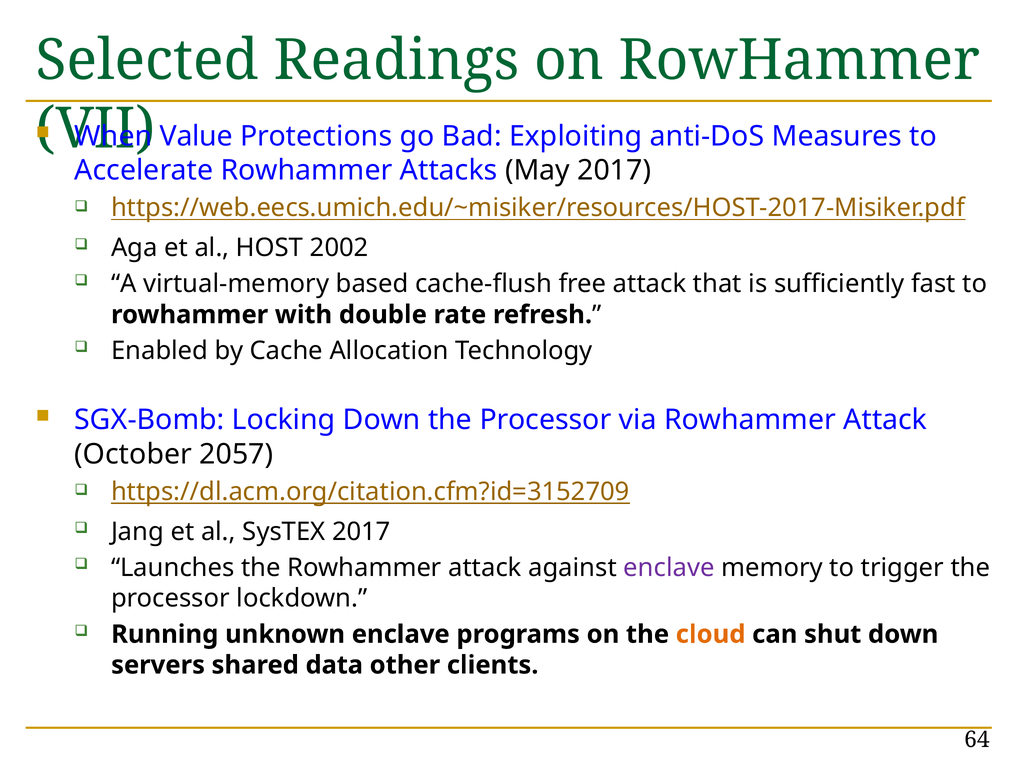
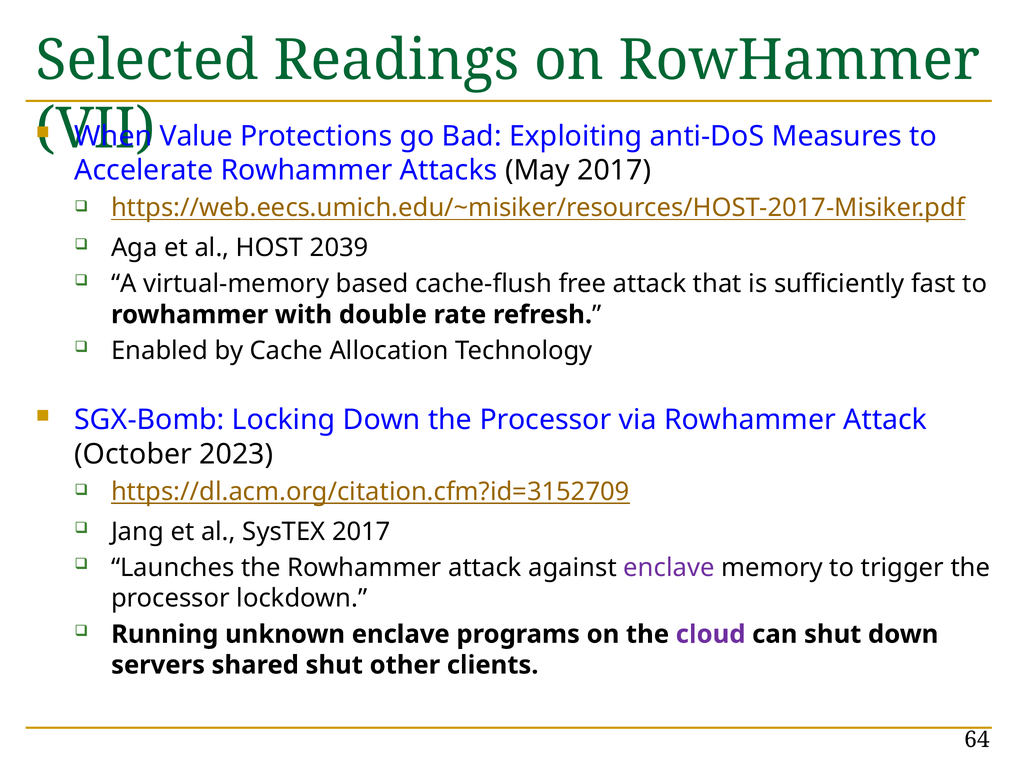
2002: 2002 -> 2039
2057: 2057 -> 2023
cloud colour: orange -> purple
shared data: data -> shut
